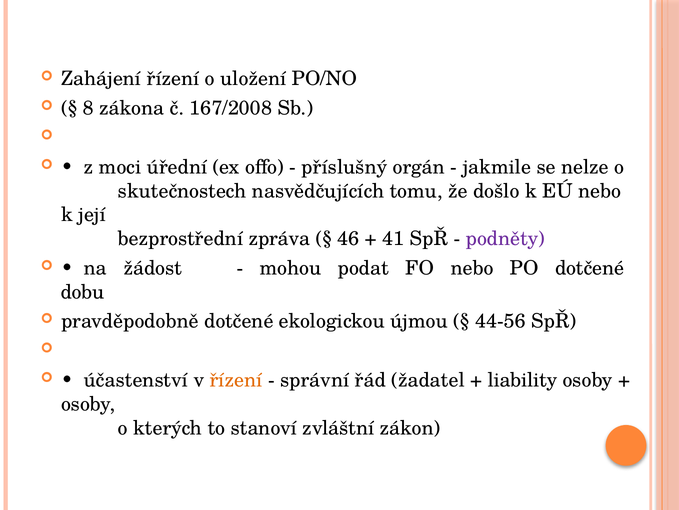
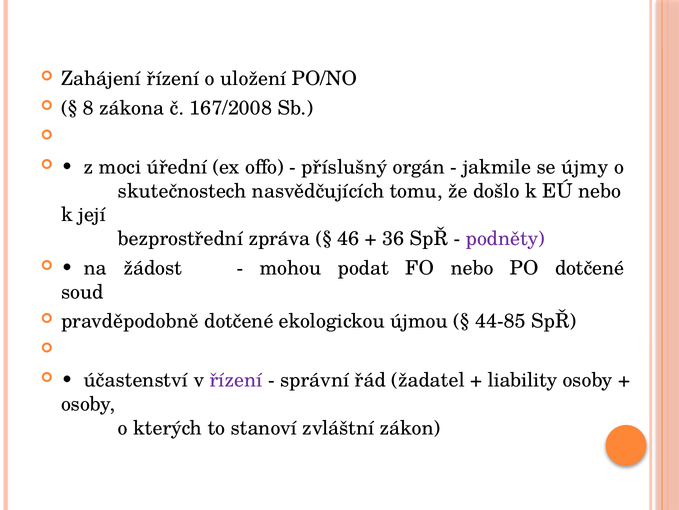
nelze: nelze -> újmy
41: 41 -> 36
dobu: dobu -> soud
44-56: 44-56 -> 44-85
řízení at (236, 380) colour: orange -> purple
